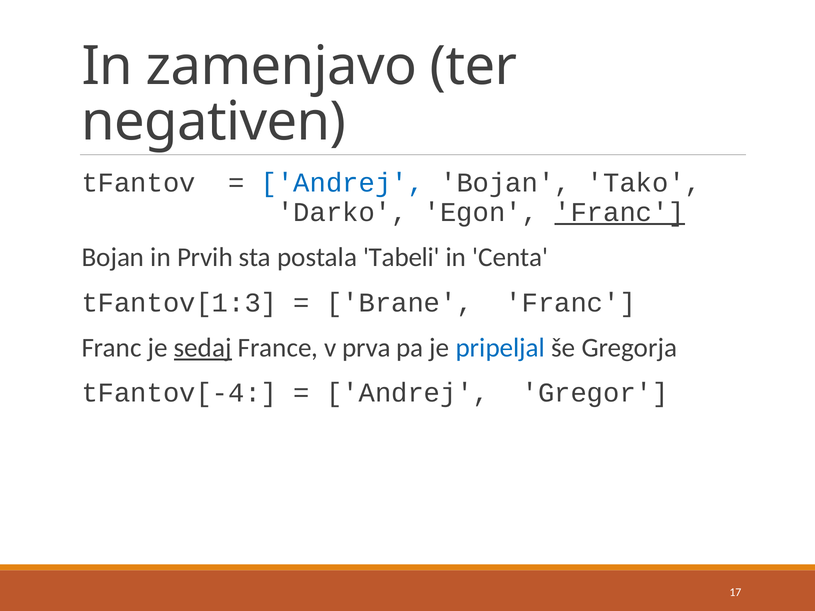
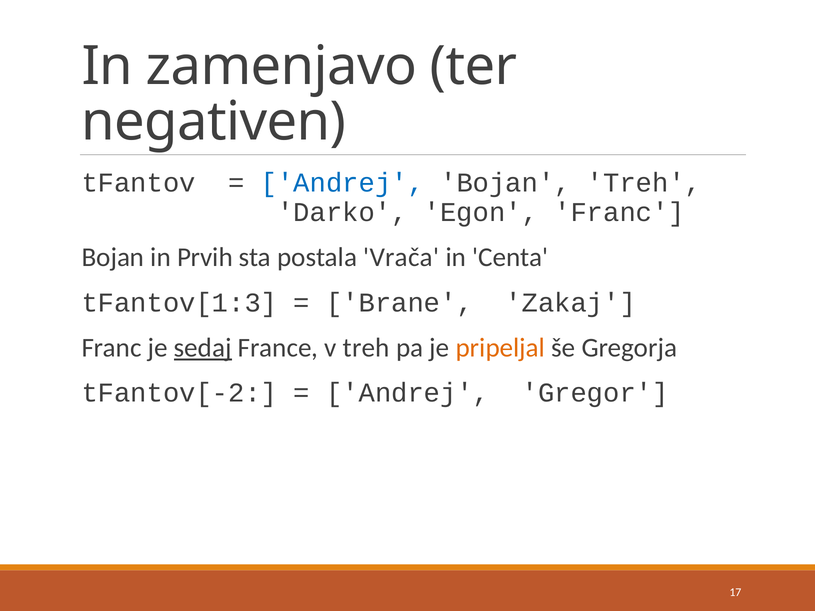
Bojan Tako: Tako -> Treh
Franc at (620, 212) underline: present -> none
Tabeli: Tabeli -> Vrača
Brane Franc: Franc -> Zakaj
v prva: prva -> treh
pripeljal colour: blue -> orange
tFantov[-4: tFantov[-4 -> tFantov[-2
